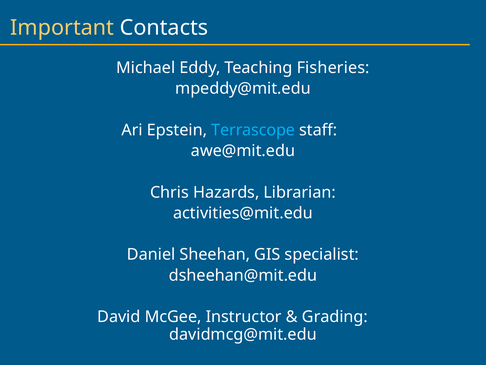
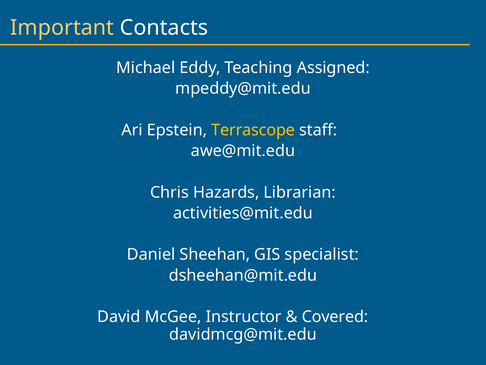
Fisheries: Fisheries -> Assigned
Terrascope colour: light blue -> yellow
Grading: Grading -> Covered
